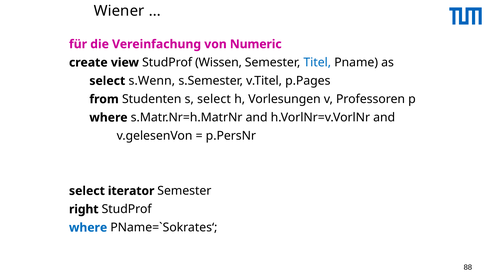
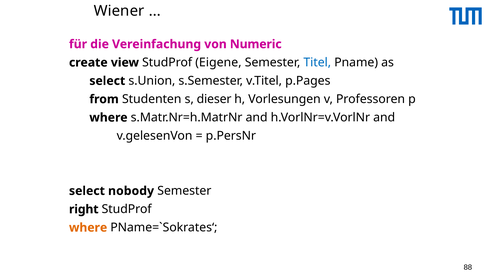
Wissen: Wissen -> Eigene
s.Wenn: s.Wenn -> s.Union
s select: select -> dieser
iterator: iterator -> nobody
where at (88, 228) colour: blue -> orange
